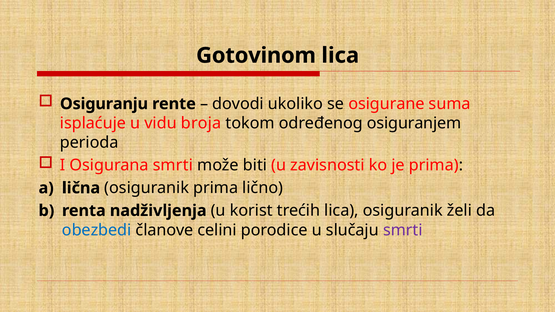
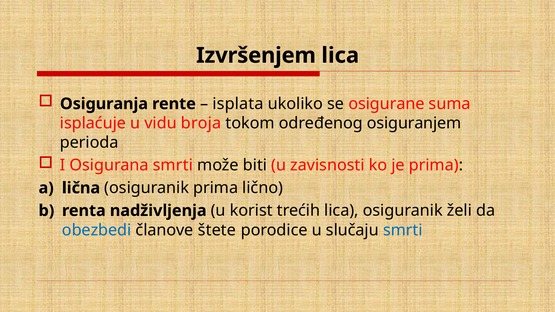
Gotovinom: Gotovinom -> Izvršenjem
Osiguranju: Osiguranju -> Osiguranja
dovodi: dovodi -> isplata
celini: celini -> štete
smrti at (403, 230) colour: purple -> blue
